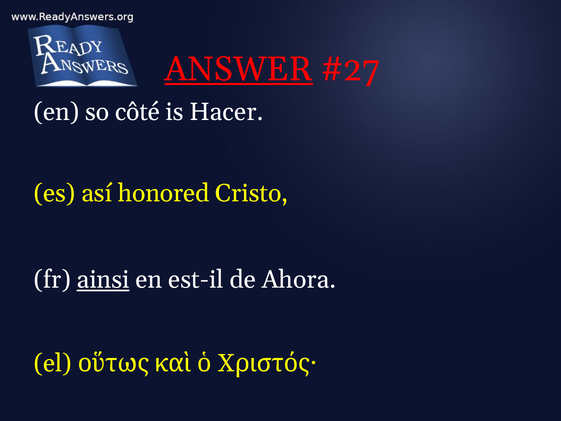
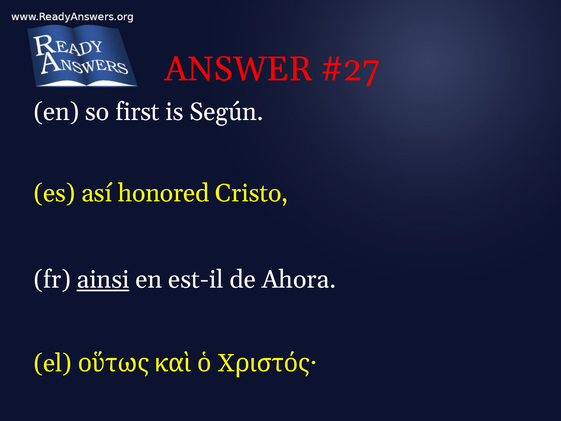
ANSWER underline: present -> none
côté: côté -> first
Hacer: Hacer -> Según
